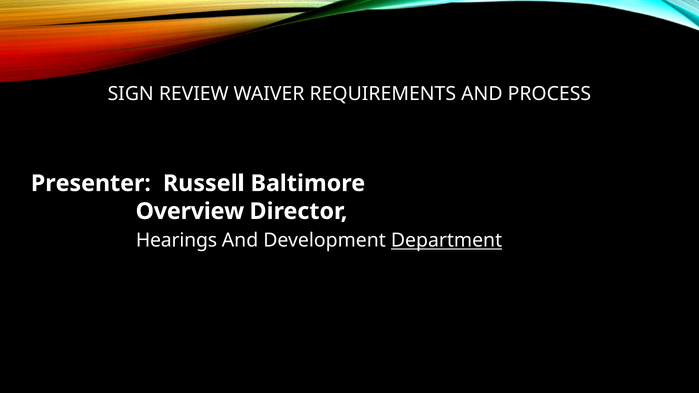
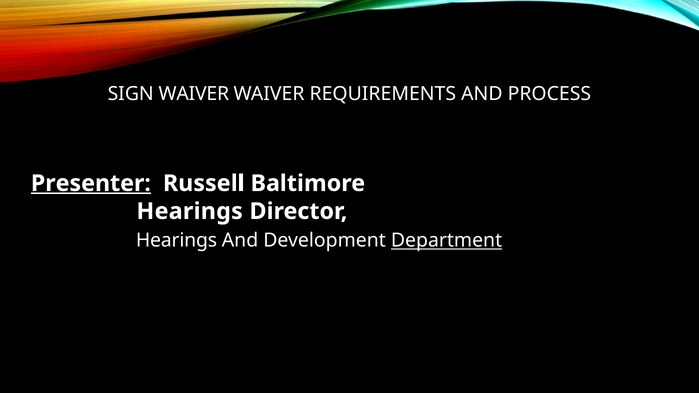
SIGN REVIEW: REVIEW -> WAIVER
Presenter underline: none -> present
Overview at (190, 211): Overview -> Hearings
